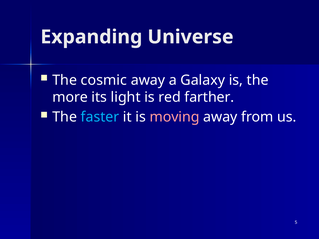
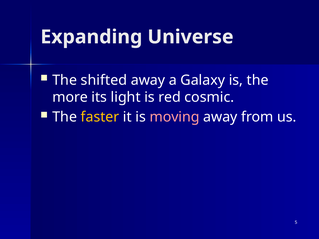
cosmic: cosmic -> shifted
farther: farther -> cosmic
faster colour: light blue -> yellow
